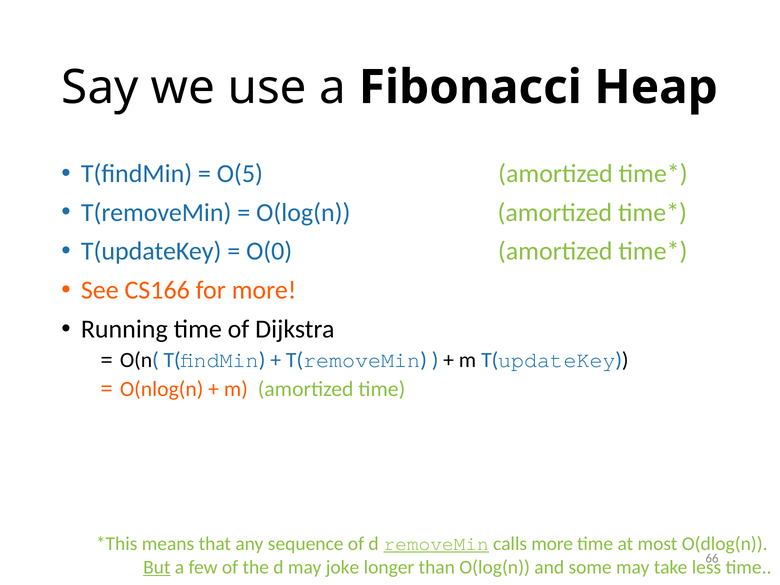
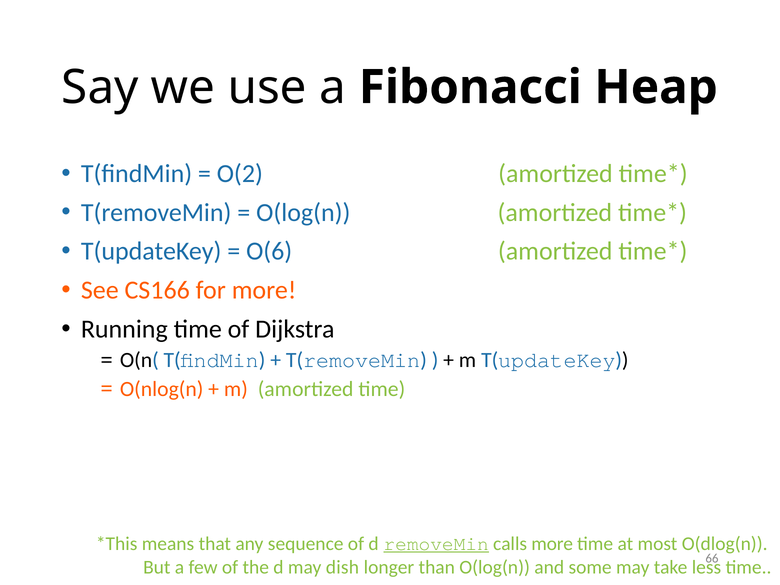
O(5: O(5 -> O(2
O(0: O(0 -> O(6
But underline: present -> none
joke: joke -> dish
